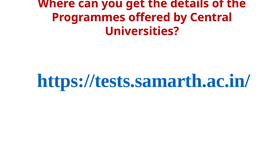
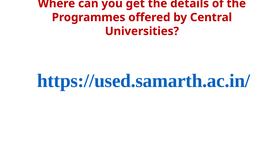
https://tests.samarth.ac.in/: https://tests.samarth.ac.in/ -> https://used.samarth.ac.in/
